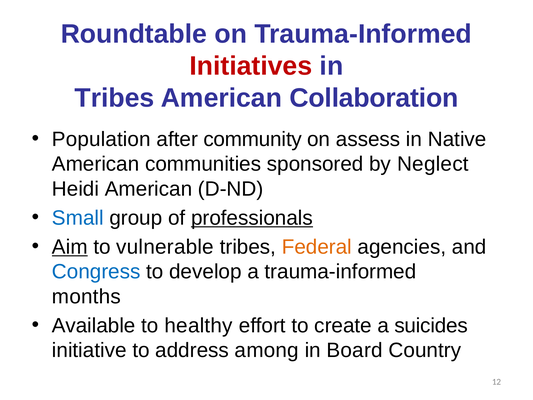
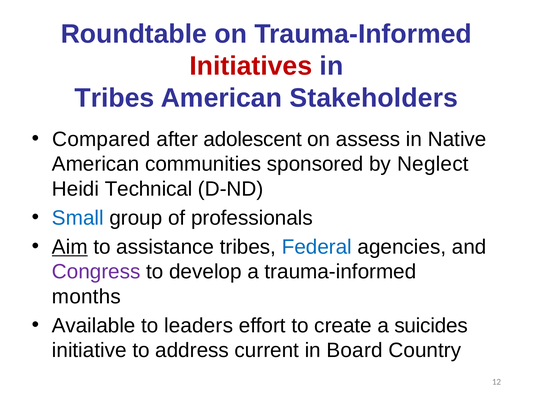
Collaboration: Collaboration -> Stakeholders
Population: Population -> Compared
community: community -> adolescent
Heidi American: American -> Technical
professionals underline: present -> none
vulnerable: vulnerable -> assistance
Federal colour: orange -> blue
Congress colour: blue -> purple
healthy: healthy -> leaders
among: among -> current
